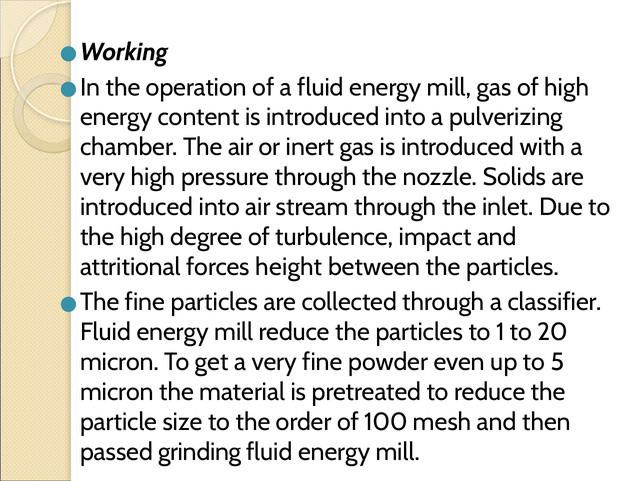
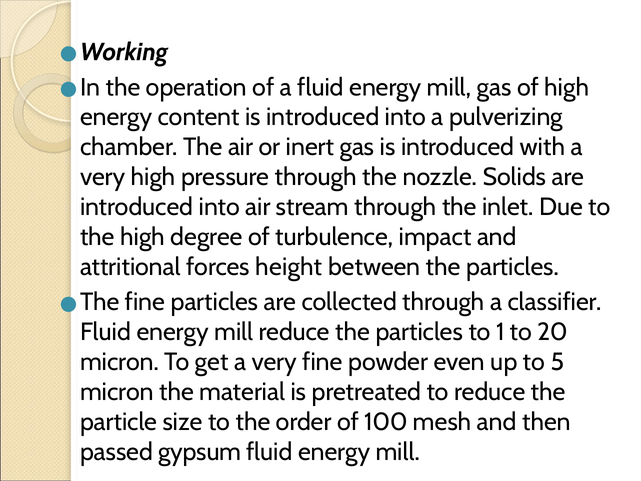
grinding: grinding -> gypsum
